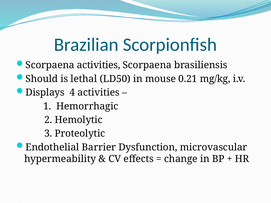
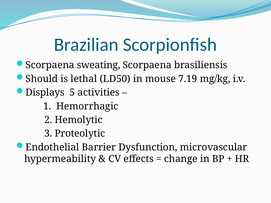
Scorpaena activities: activities -> sweating
0.21: 0.21 -> 7.19
4: 4 -> 5
